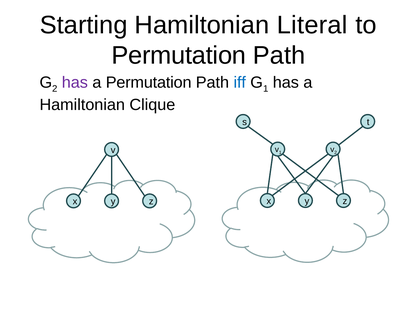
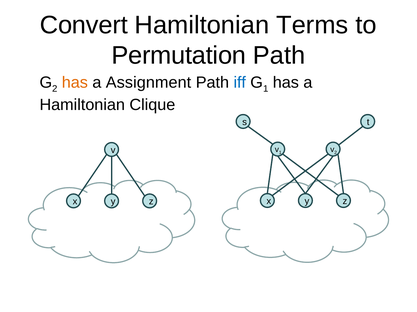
Starting: Starting -> Convert
Literal: Literal -> Terms
has at (75, 83) colour: purple -> orange
a Permutation: Permutation -> Assignment
